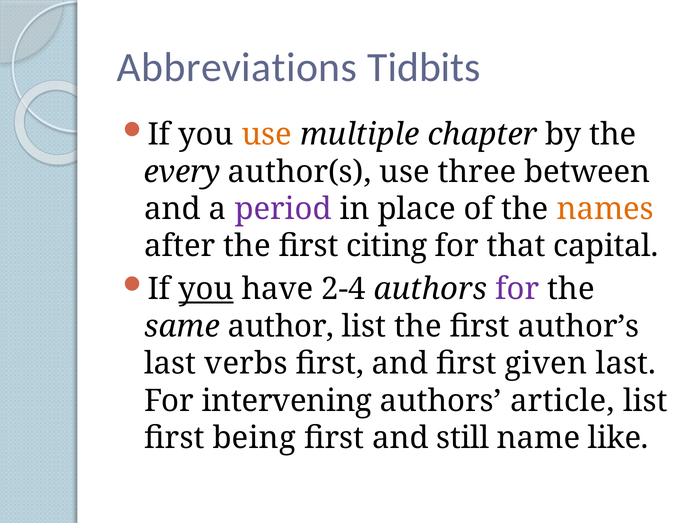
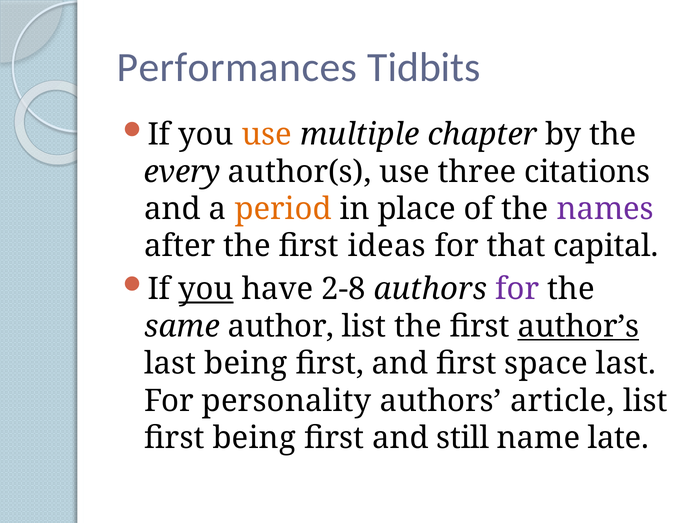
Abbreviations: Abbreviations -> Performances
between: between -> citations
period colour: purple -> orange
names colour: orange -> purple
citing: citing -> ideas
2-4: 2-4 -> 2-8
author’s underline: none -> present
last verbs: verbs -> being
given: given -> space
intervening: intervening -> personality
like: like -> late
